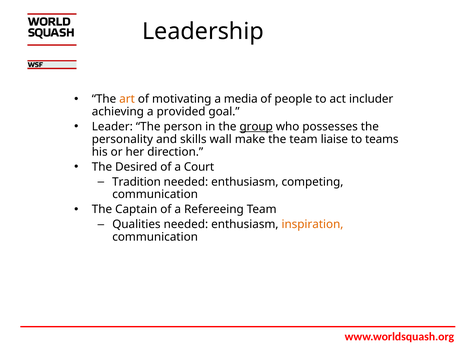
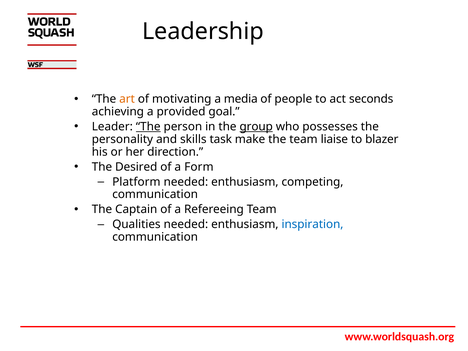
includer: includer -> seconds
The at (148, 127) underline: none -> present
wall: wall -> task
teams: teams -> blazer
Court: Court -> Form
Tradition: Tradition -> Platform
inspiration colour: orange -> blue
